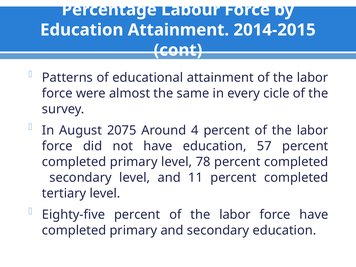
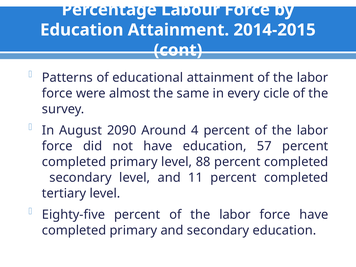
2075: 2075 -> 2090
78: 78 -> 88
